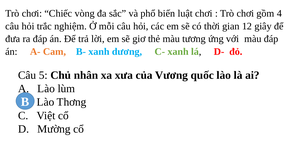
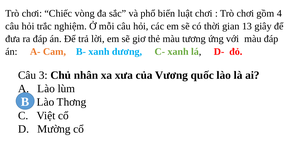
12: 12 -> 13
5: 5 -> 3
